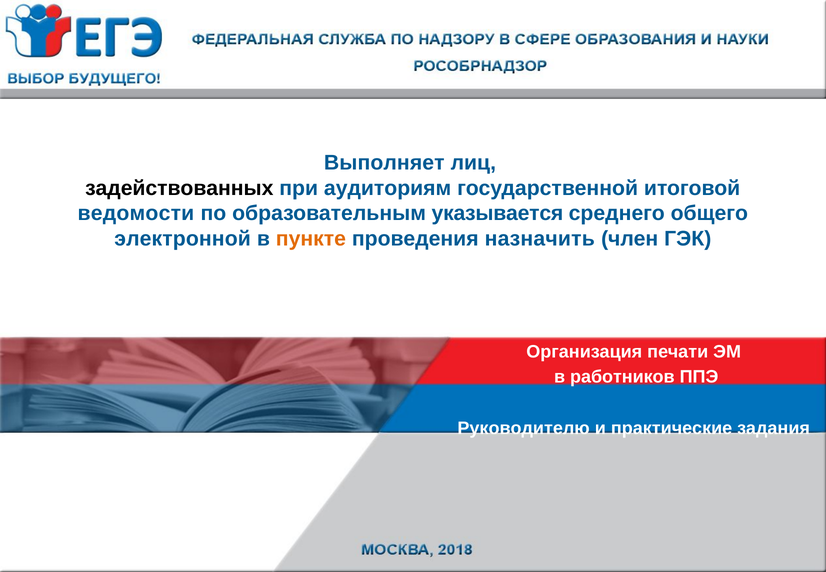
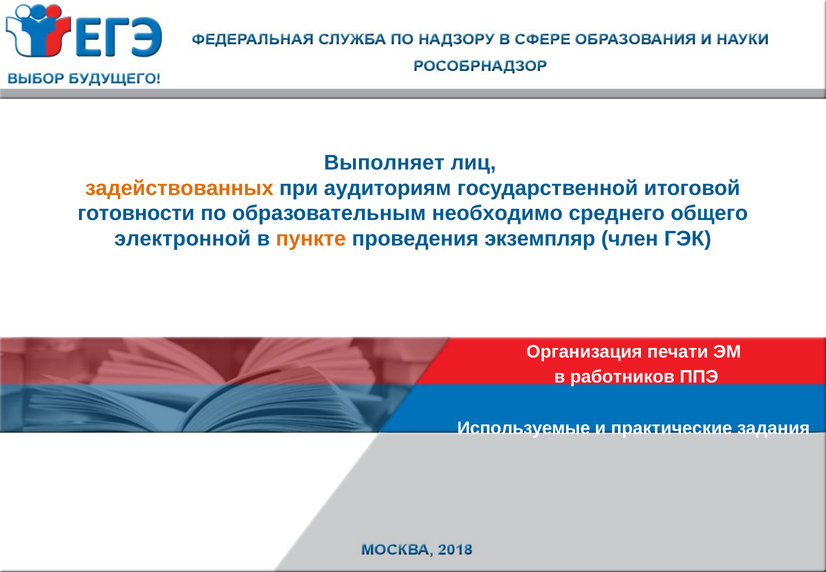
задействованных colour: black -> orange
ведомости: ведомости -> готовности
указывается: указывается -> необходимо
назначить: назначить -> экземпляр
Руководителю: Руководителю -> Используемые
